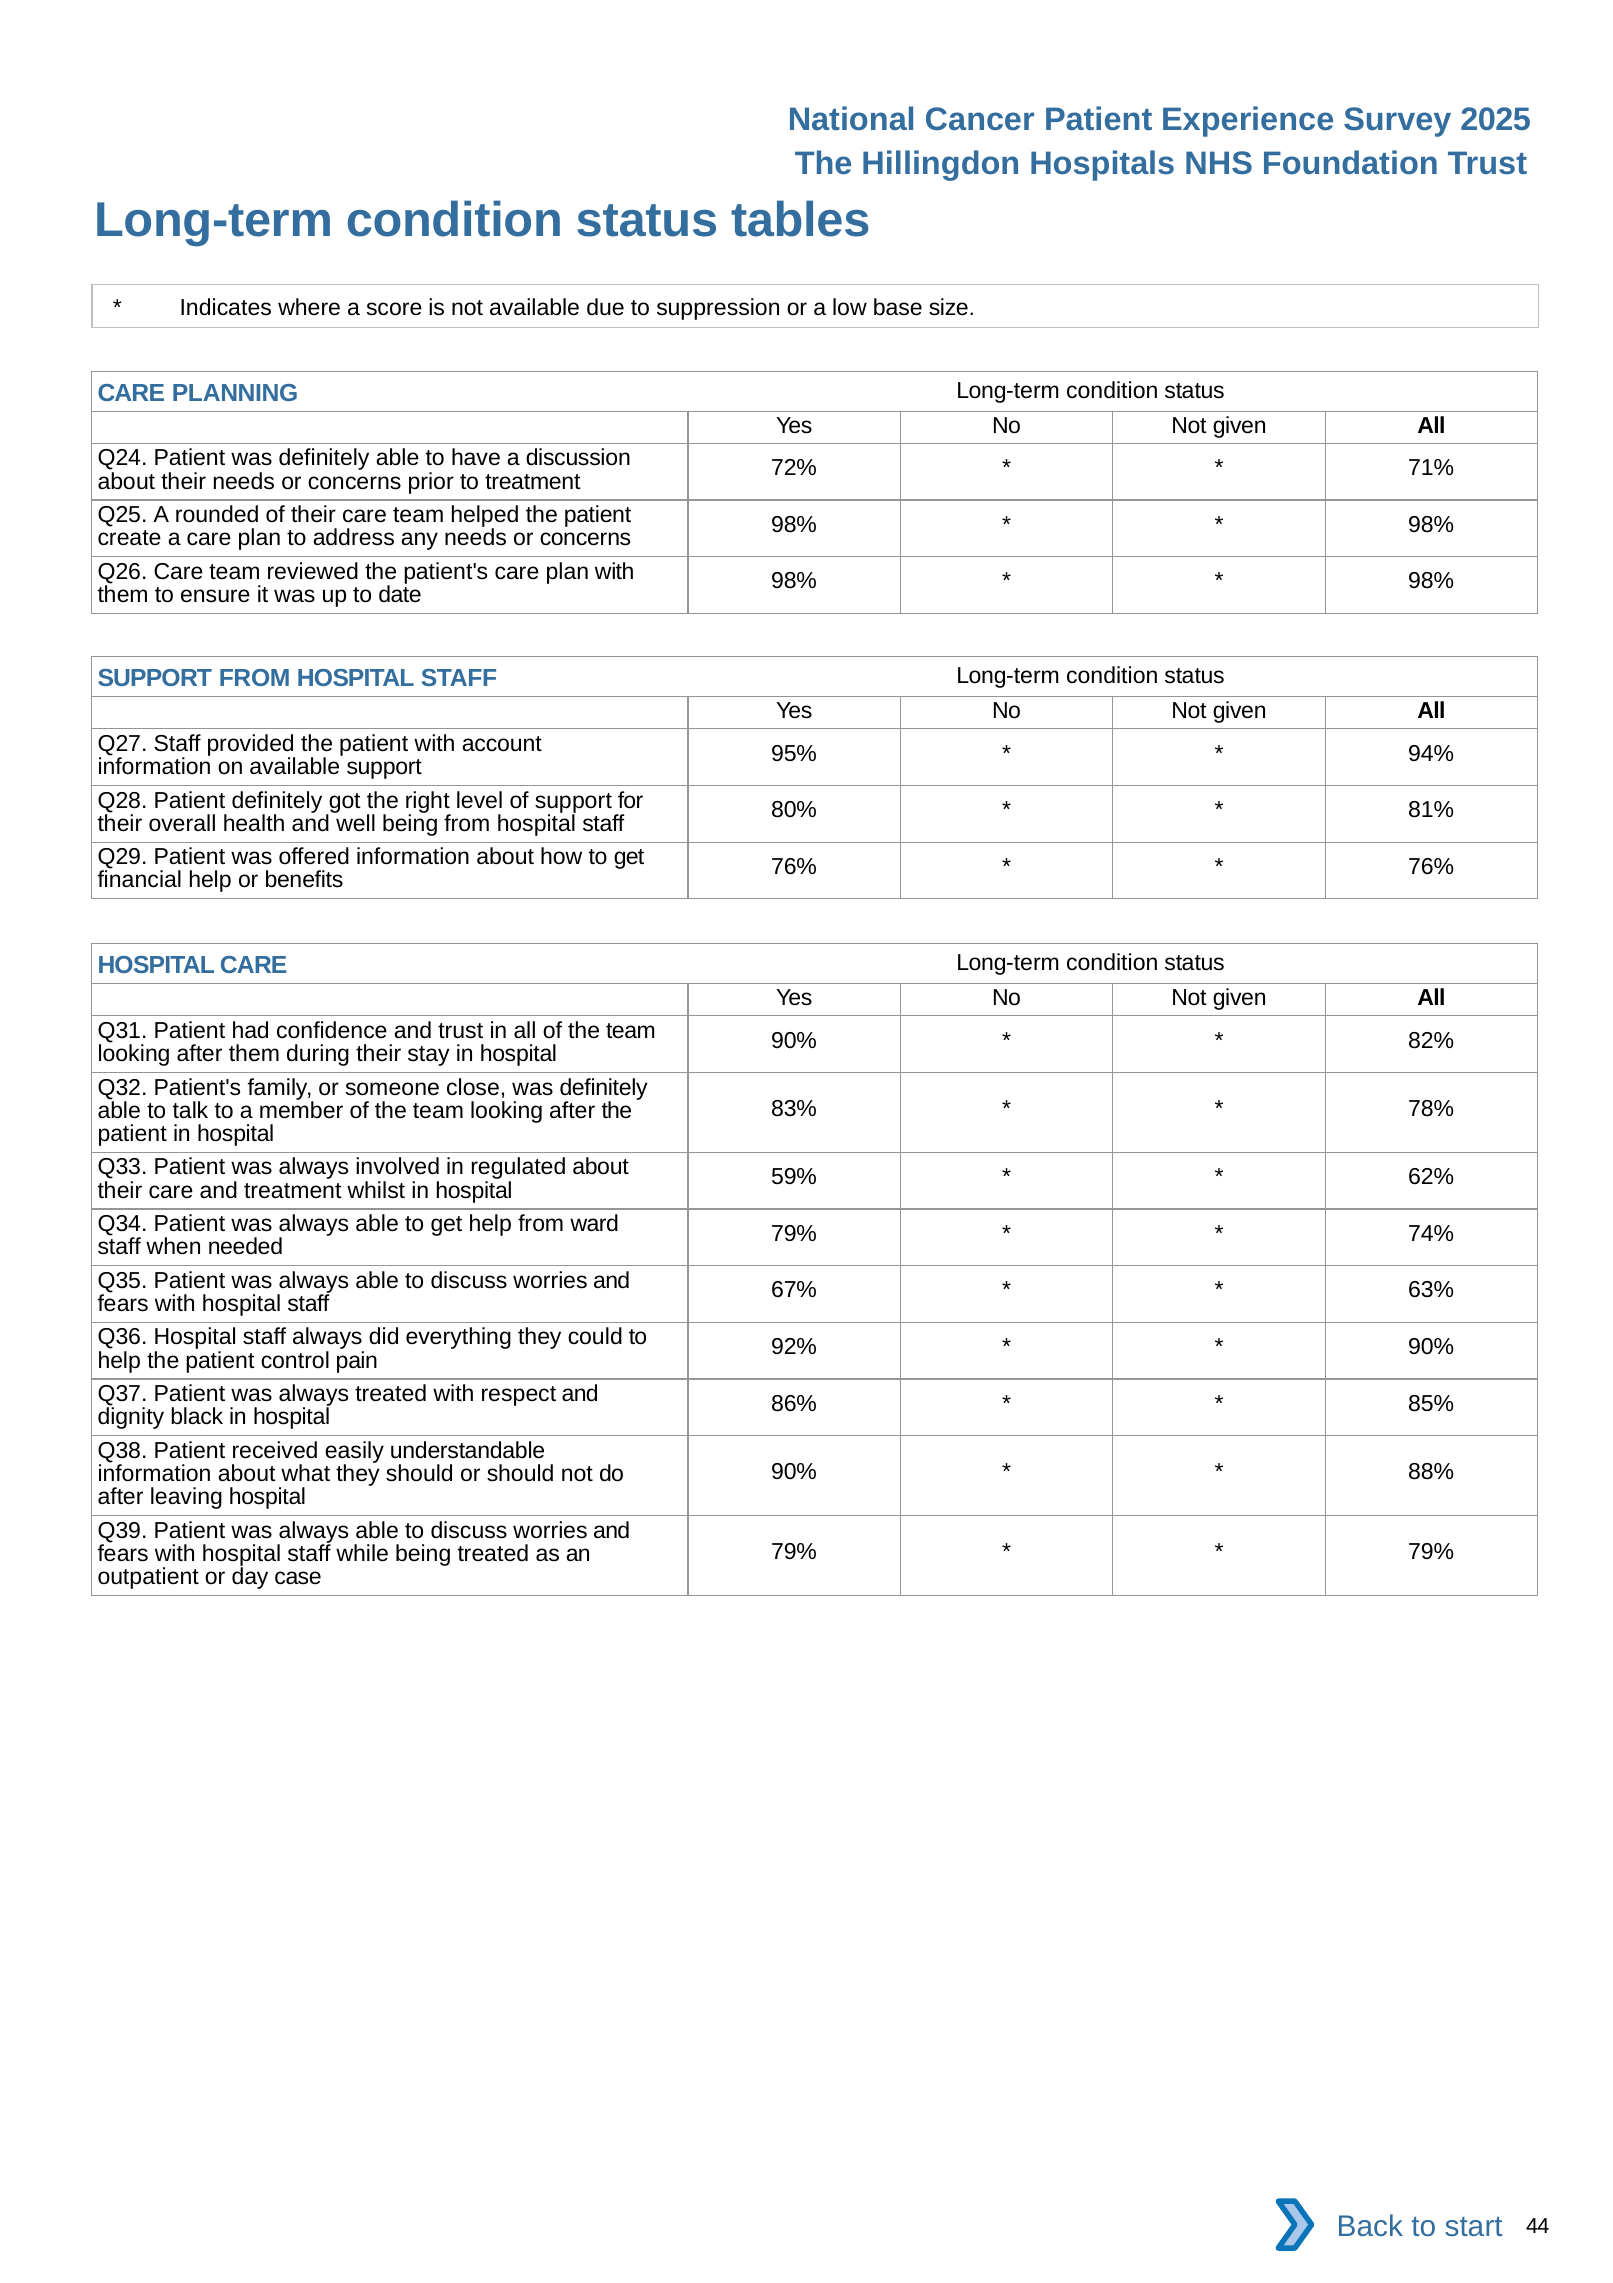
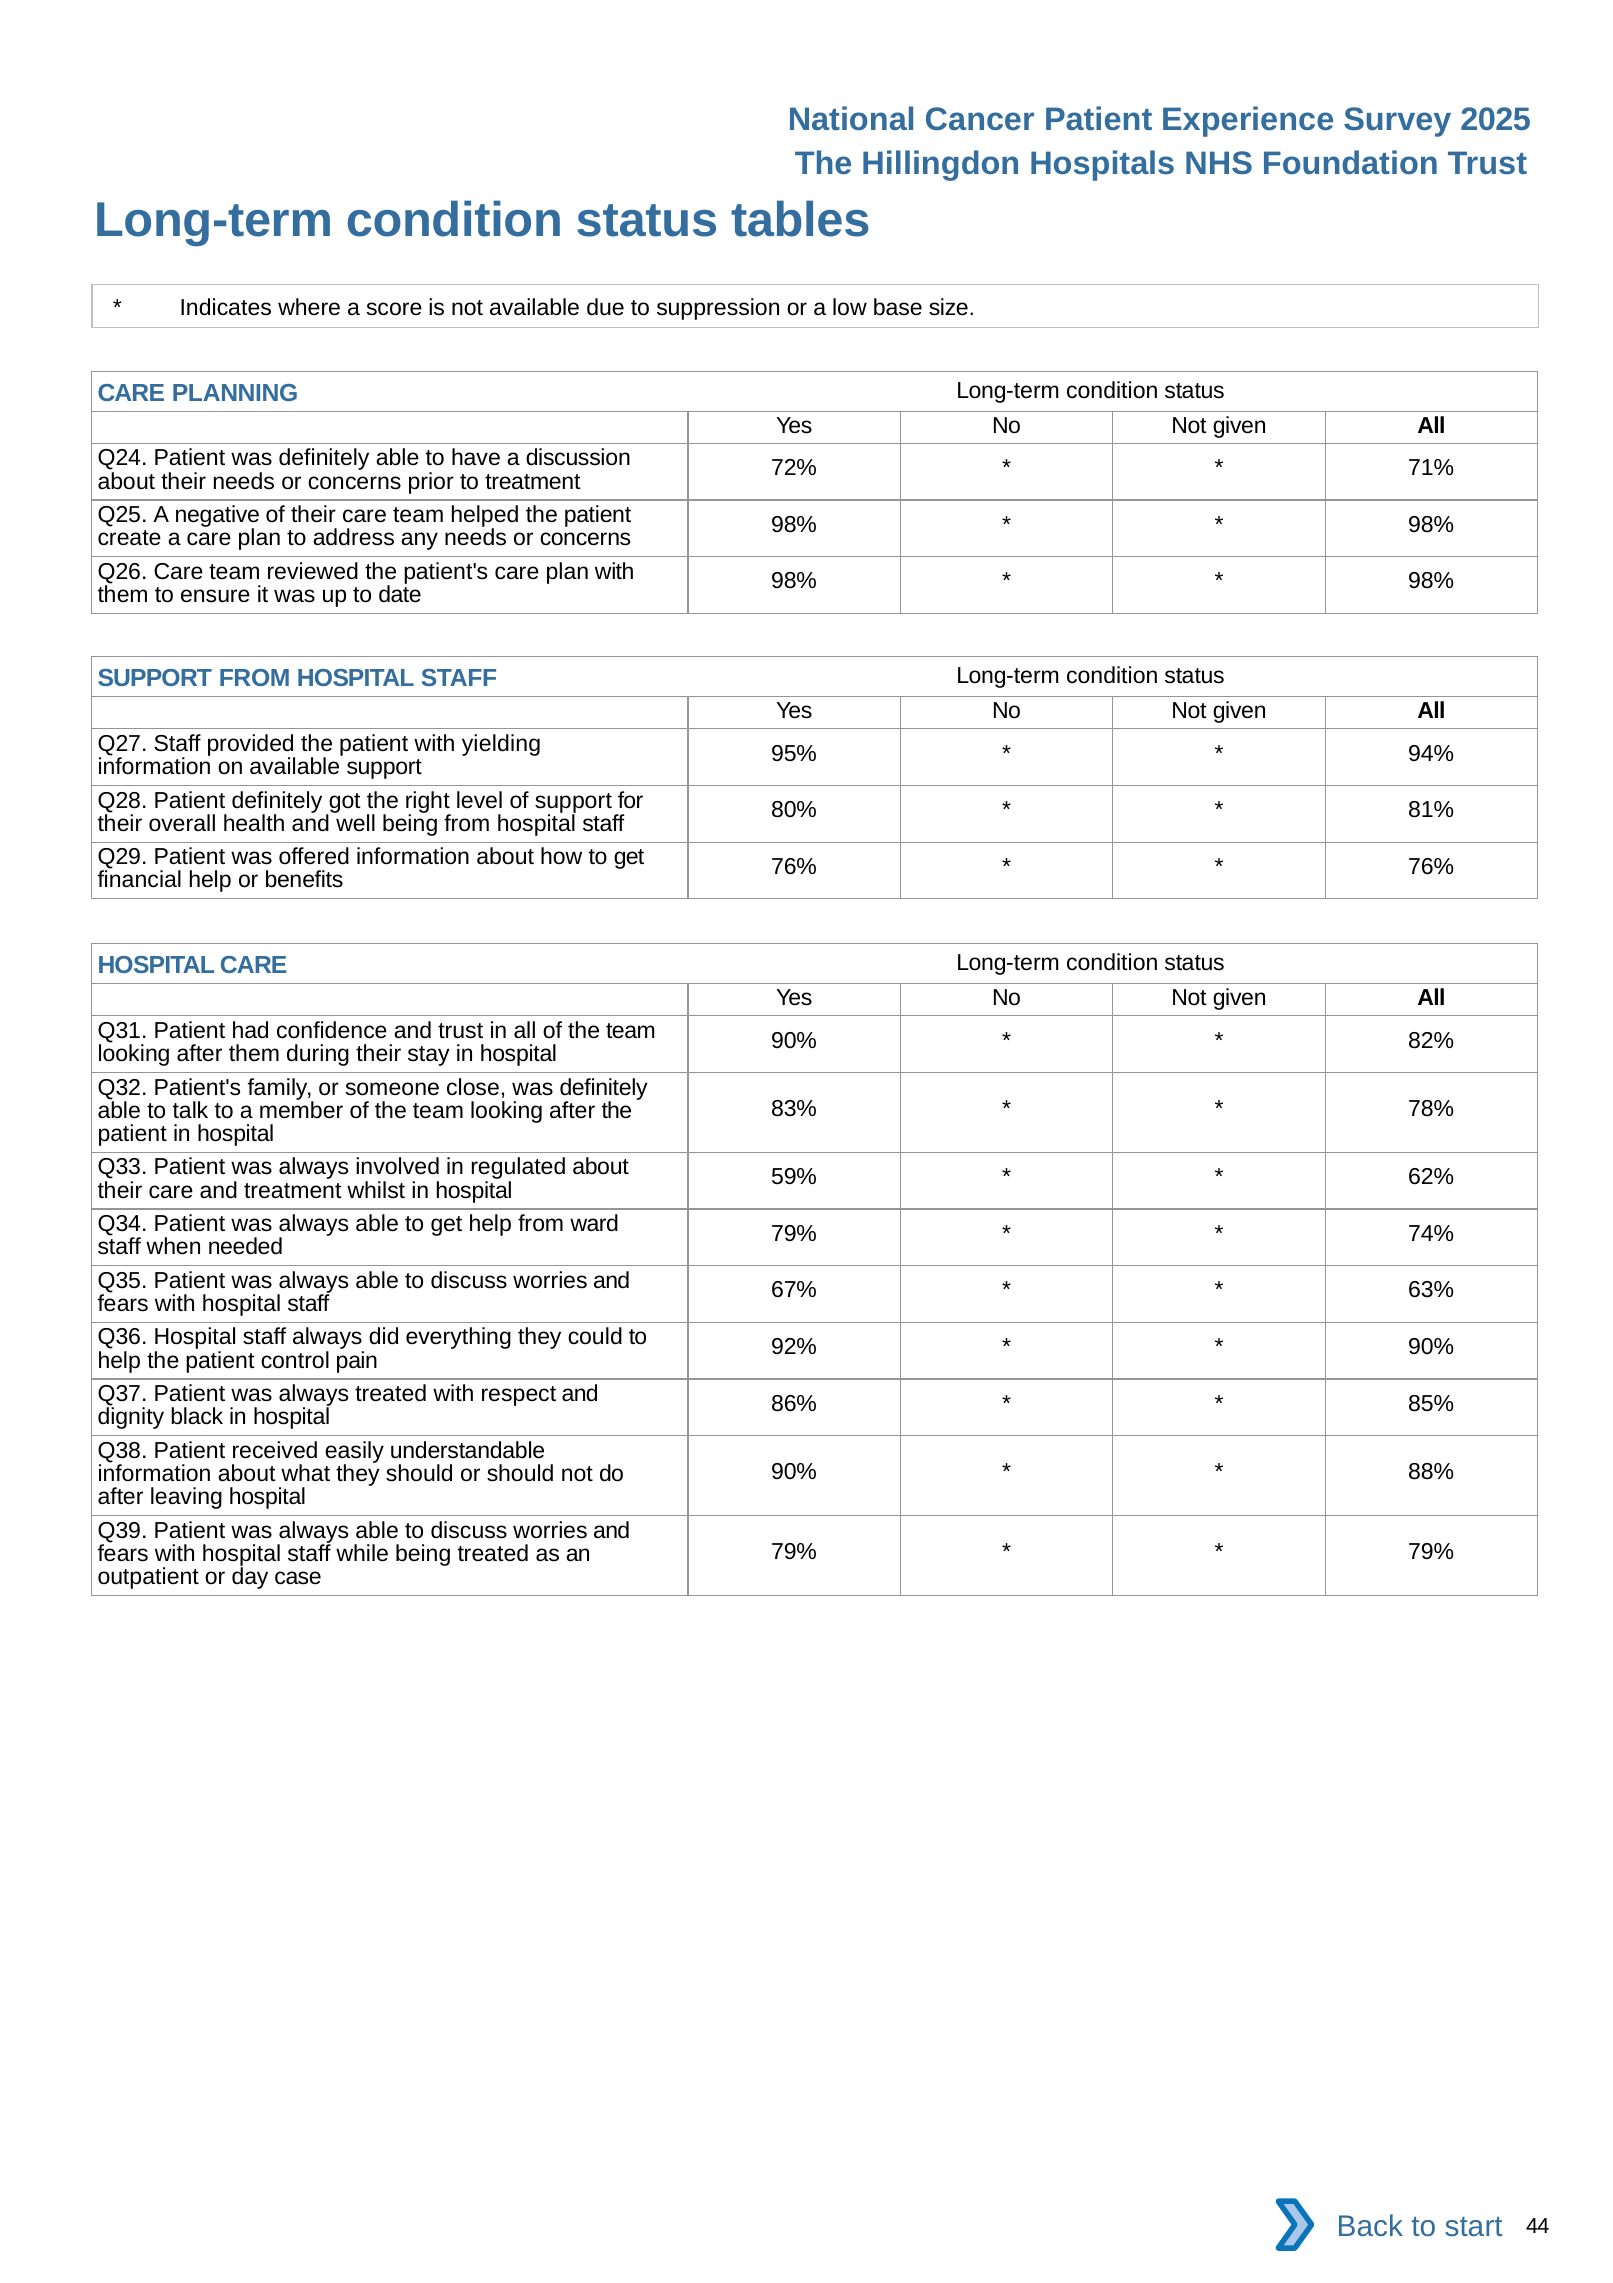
rounded: rounded -> negative
account: account -> yielding
